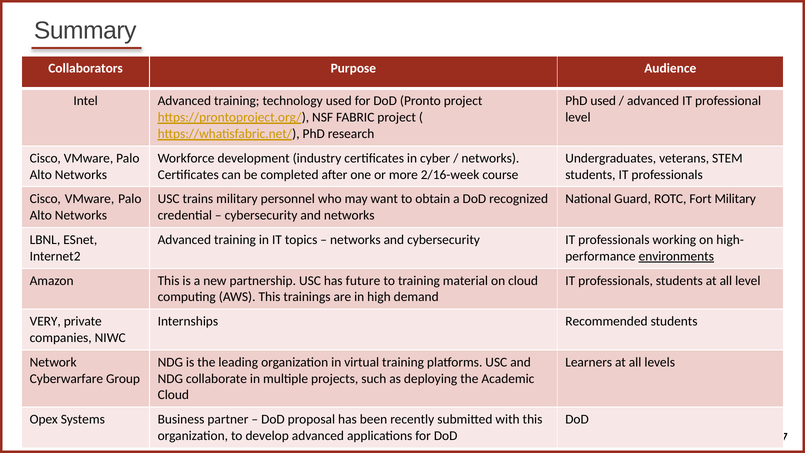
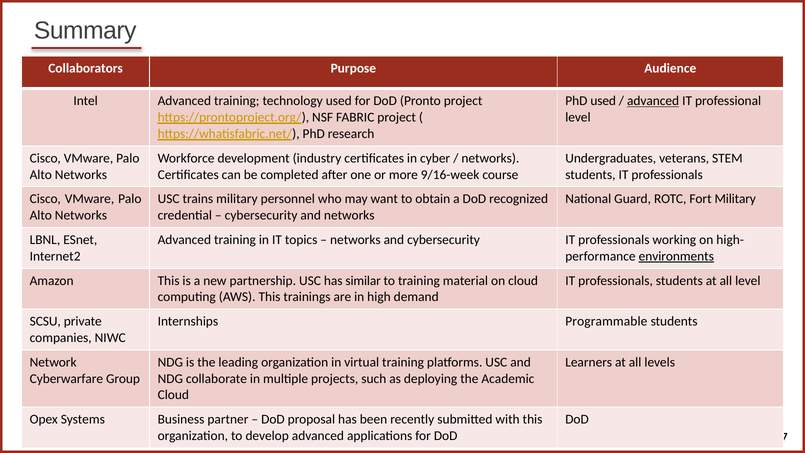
advanced at (653, 101) underline: none -> present
2/16-week: 2/16-week -> 9/16-week
future: future -> similar
VERY: VERY -> SCSU
Recommended: Recommended -> Programmable
